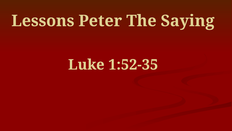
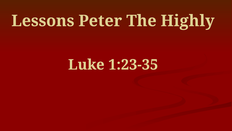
Saying: Saying -> Highly
1:52-35: 1:52-35 -> 1:23-35
